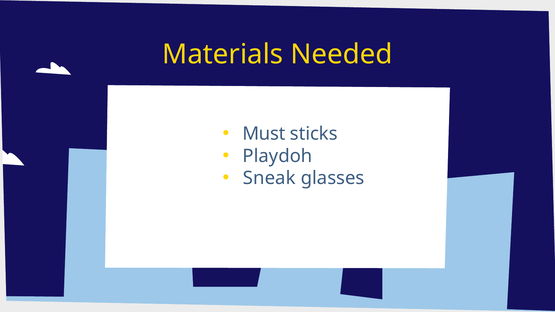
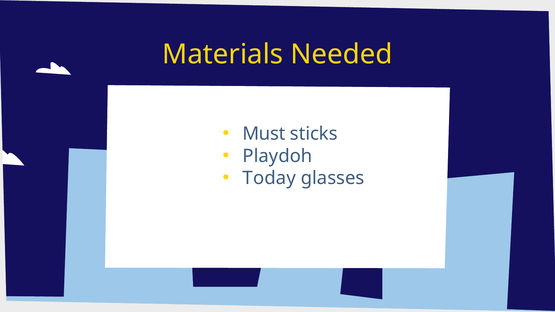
Sneak: Sneak -> Today
